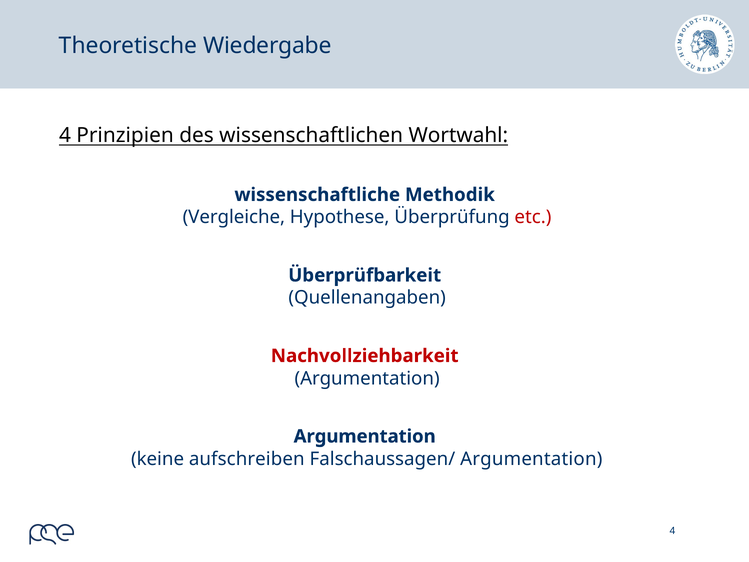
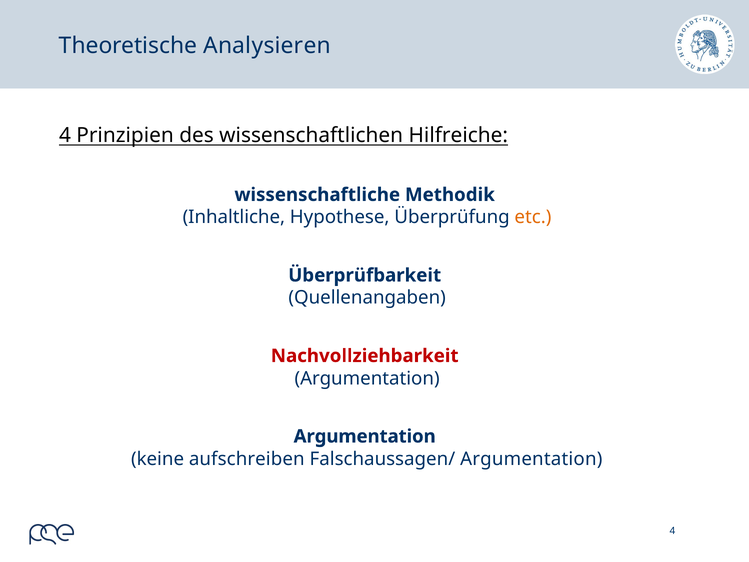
Wiedergabe: Wiedergabe -> Analysieren
Wortwahl: Wortwahl -> Hilfreiche
Vergleiche: Vergleiche -> Inhaltliche
etc colour: red -> orange
